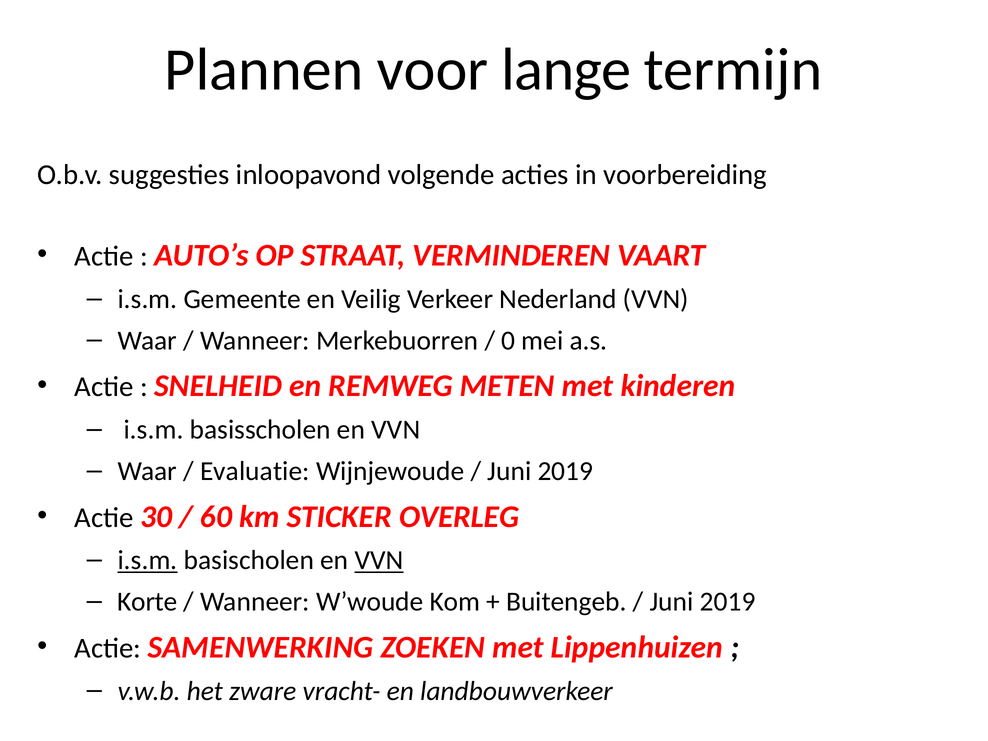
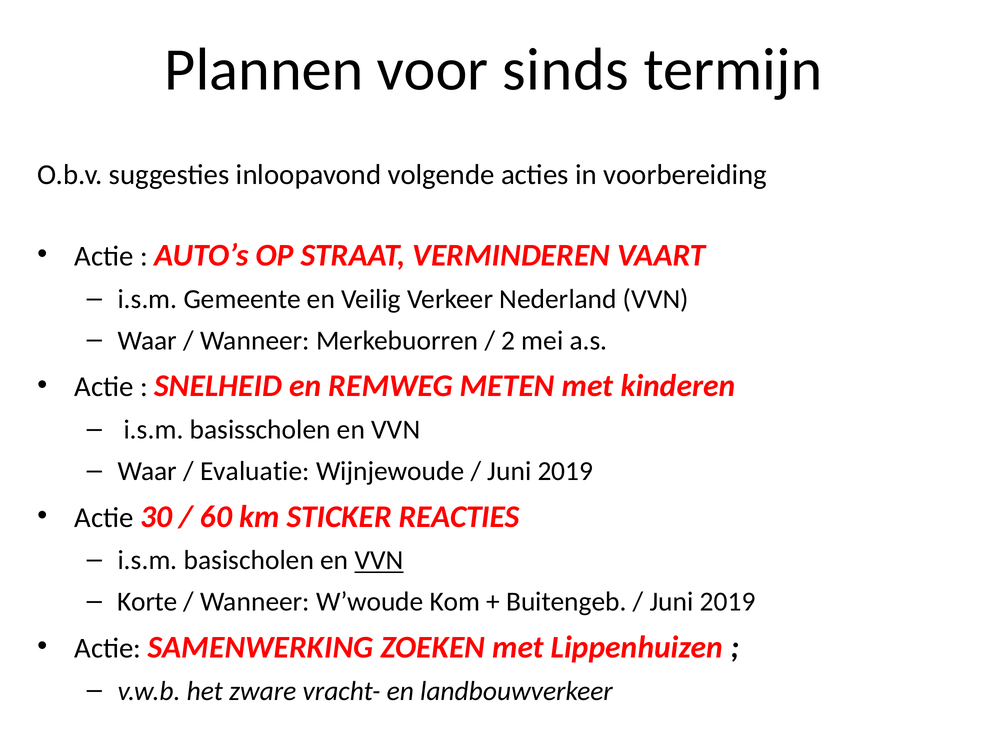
lange: lange -> sinds
0: 0 -> 2
OVERLEG: OVERLEG -> REACTIES
i.s.m at (148, 560) underline: present -> none
